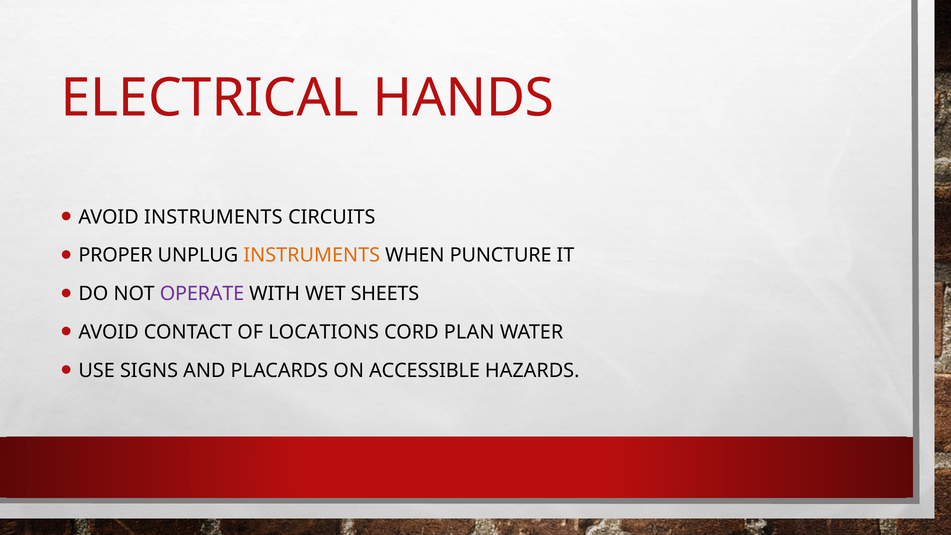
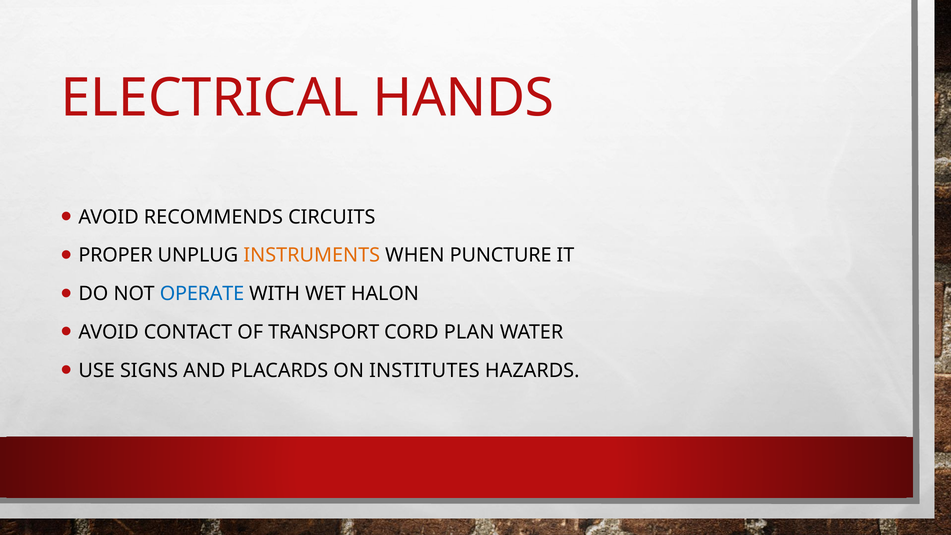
AVOID INSTRUMENTS: INSTRUMENTS -> RECOMMENDS
OPERATE colour: purple -> blue
SHEETS: SHEETS -> HALON
LOCATIONS: LOCATIONS -> TRANSPORT
ACCESSIBLE: ACCESSIBLE -> INSTITUTES
